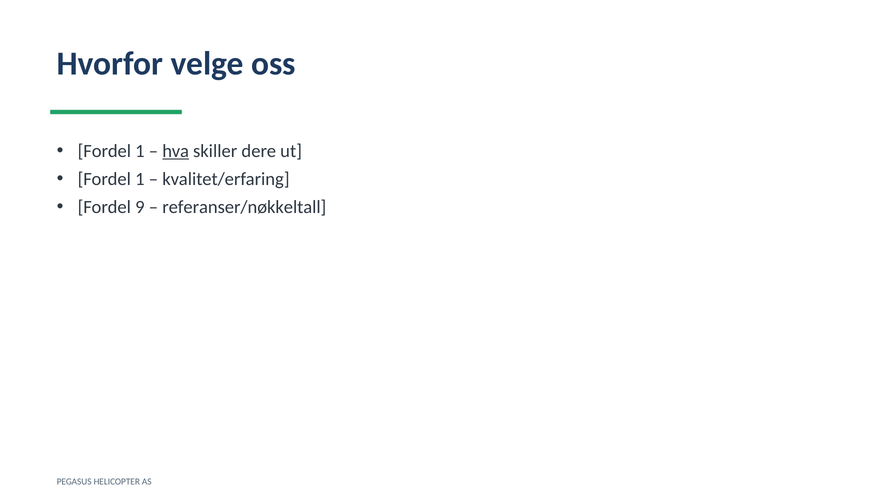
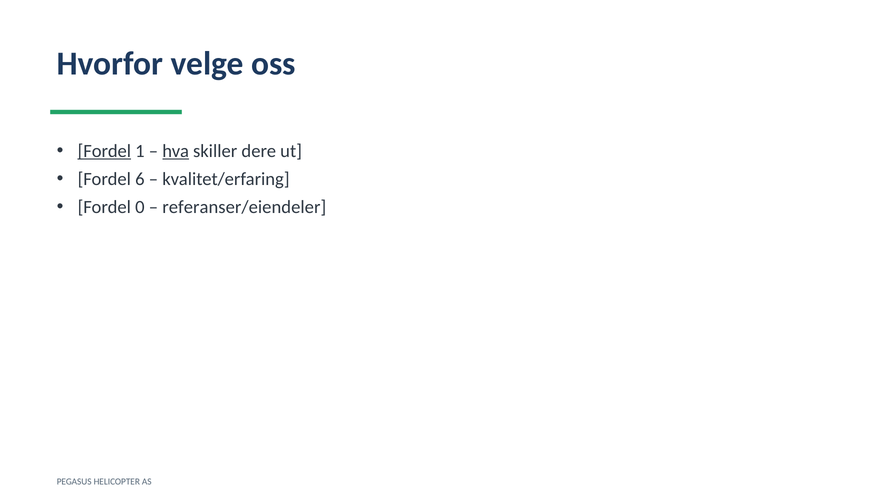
Fordel at (104, 151) underline: none -> present
1 at (140, 179): 1 -> 6
9: 9 -> 0
referanser/nøkkeltall: referanser/nøkkeltall -> referanser/eiendeler
